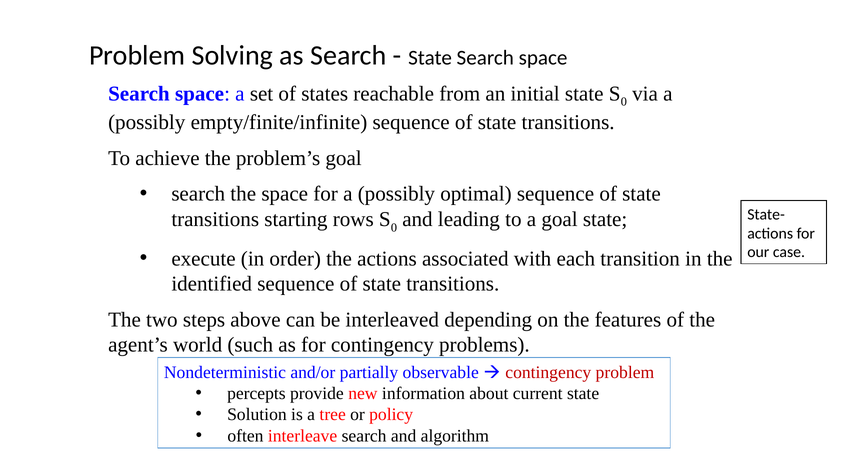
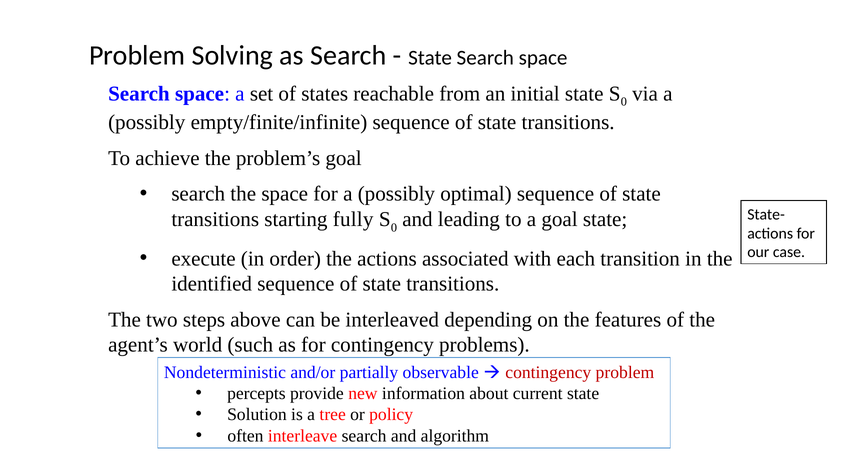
rows: rows -> fully
